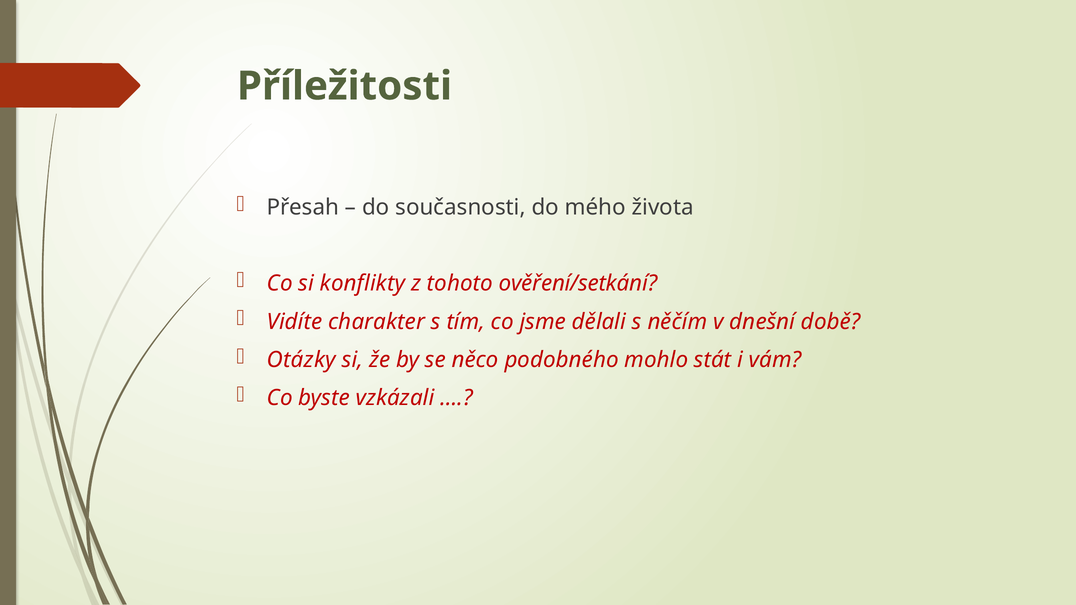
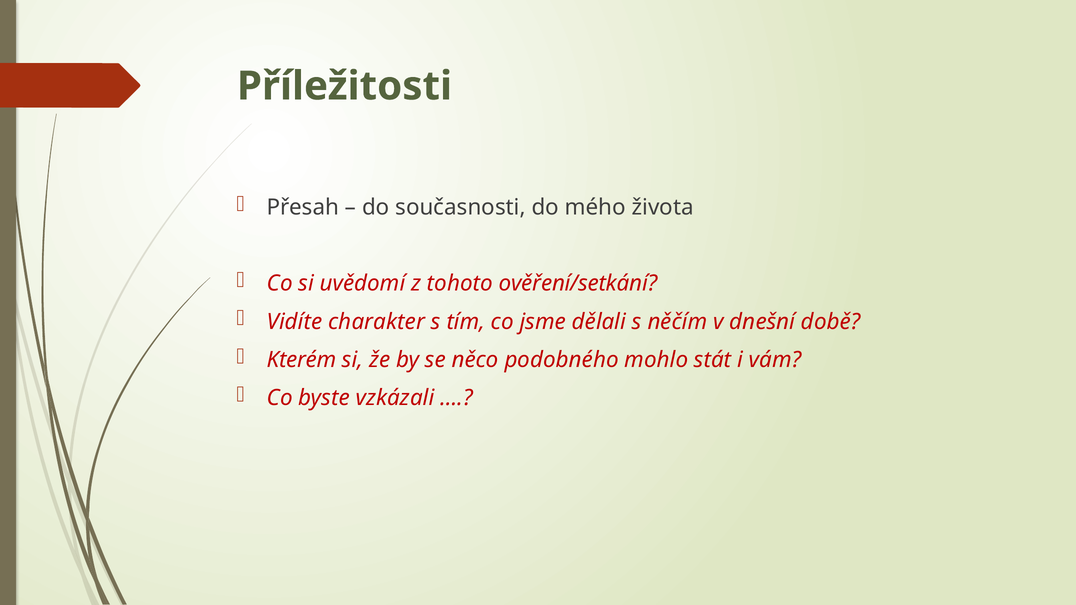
konflikty: konflikty -> uvědomí
Otázky: Otázky -> Kterém
